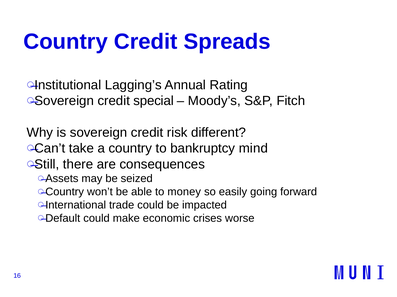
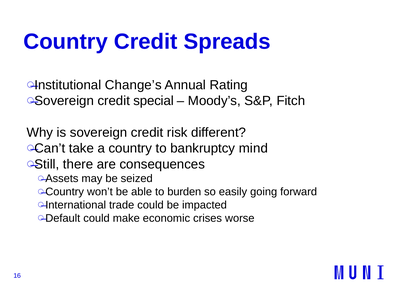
Lagging’s: Lagging’s -> Change’s
money: money -> burden
